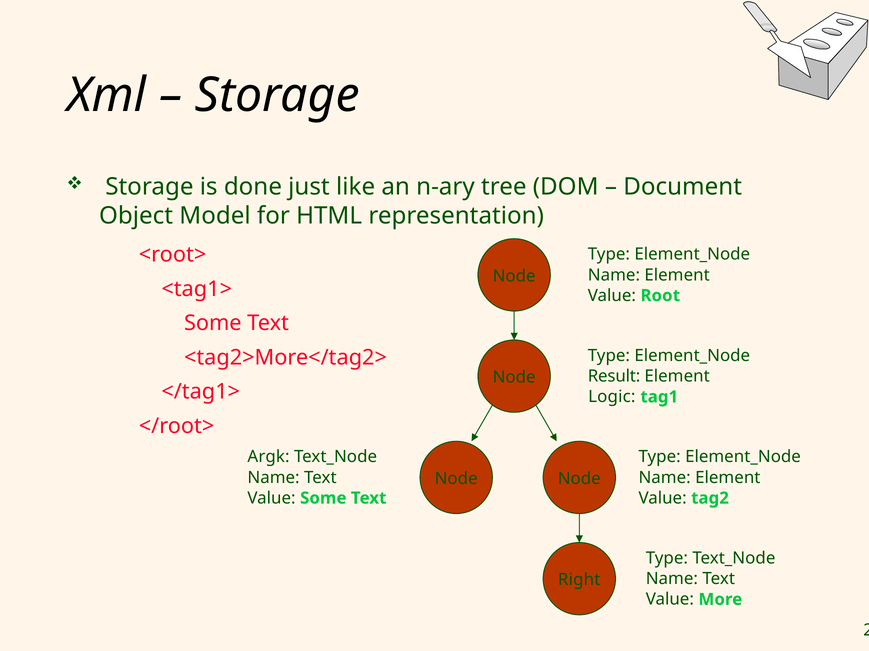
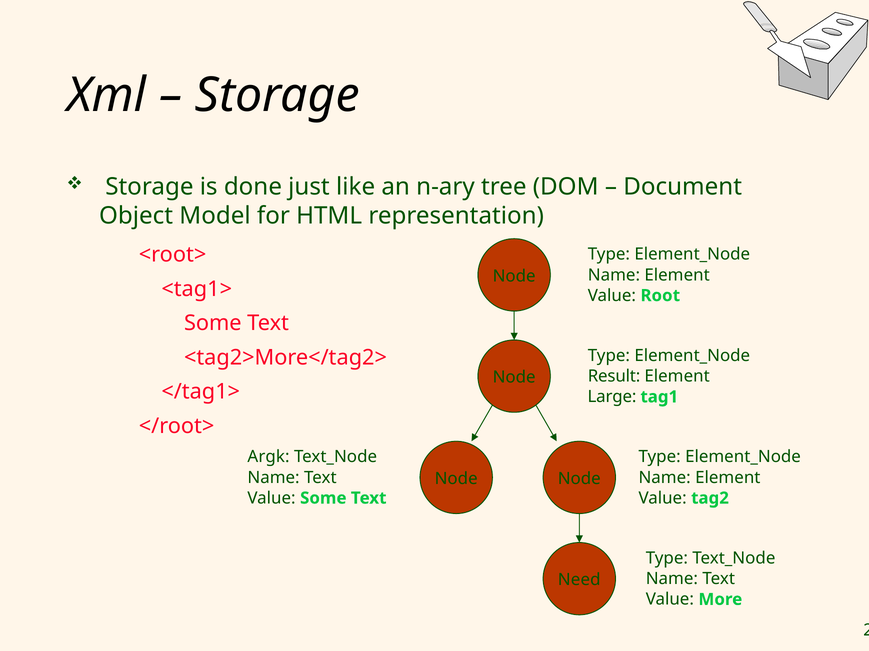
Logic: Logic -> Large
Right: Right -> Need
